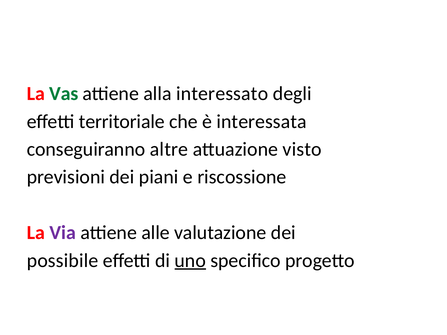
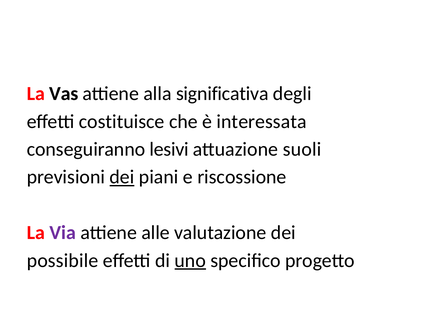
Vas colour: green -> black
interessato: interessato -> significativa
territoriale: territoriale -> costituisce
altre: altre -> lesivi
visto: visto -> suoli
dei at (122, 177) underline: none -> present
